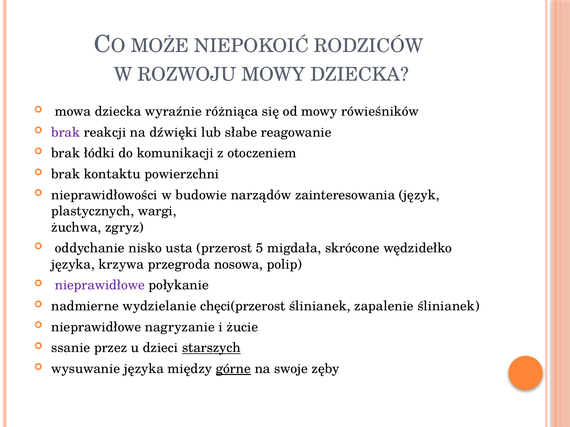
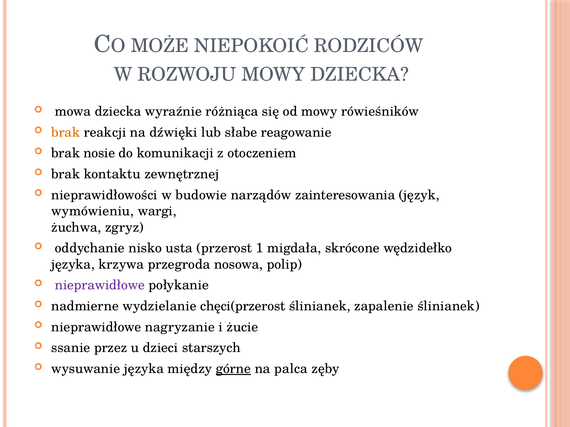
brak at (66, 132) colour: purple -> orange
łódki: łódki -> nosie
powierzchni: powierzchni -> zewnętrznej
plastycznych: plastycznych -> wymówieniu
5: 5 -> 1
starszych underline: present -> none
swoje: swoje -> palca
